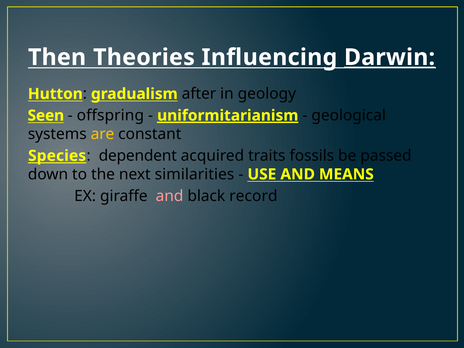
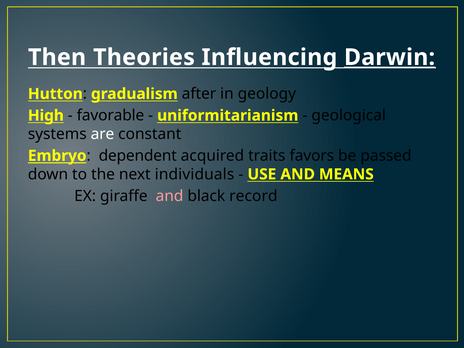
Seen: Seen -> High
offspring: offspring -> favorable
uniformitarianism underline: present -> none
are colour: yellow -> white
Species: Species -> Embryo
fossils: fossils -> favors
similarities: similarities -> individuals
